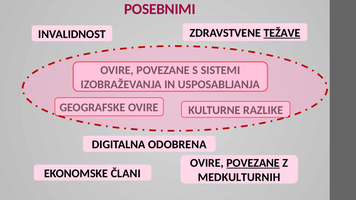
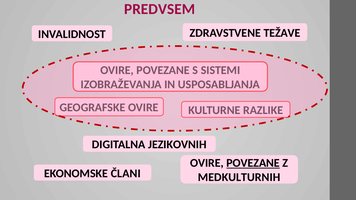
POSEBNIMI: POSEBNIMI -> PREDVSEM
TEŽAVE underline: present -> none
ODOBRENA: ODOBRENA -> JEZIKOVNIH
